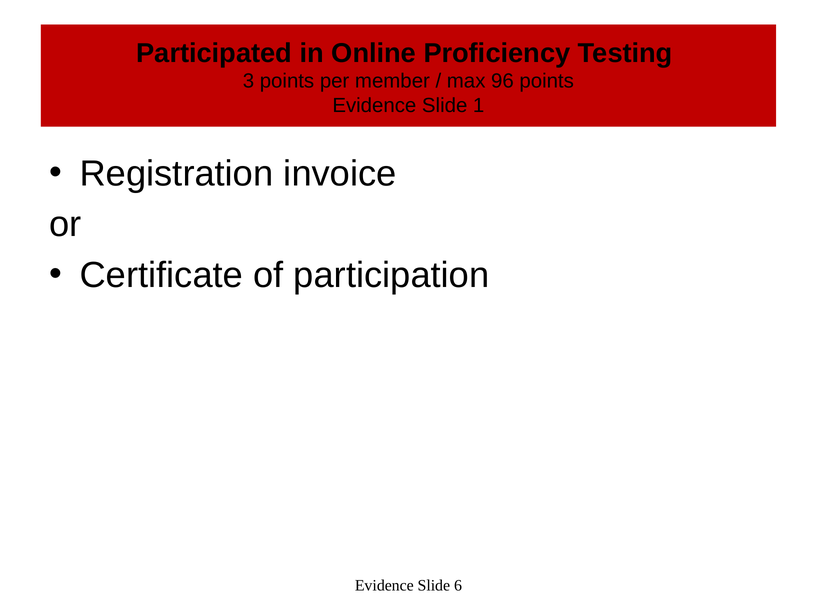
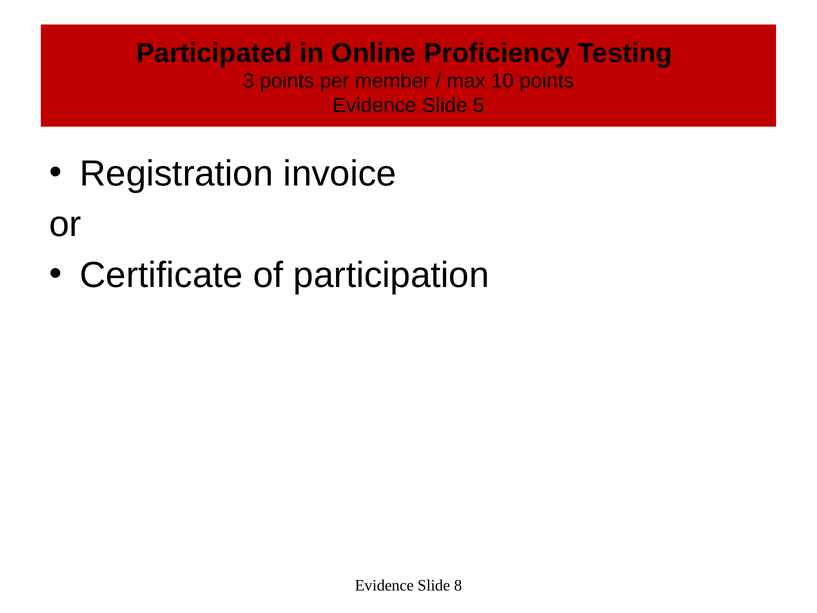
96: 96 -> 10
1: 1 -> 5
6: 6 -> 8
